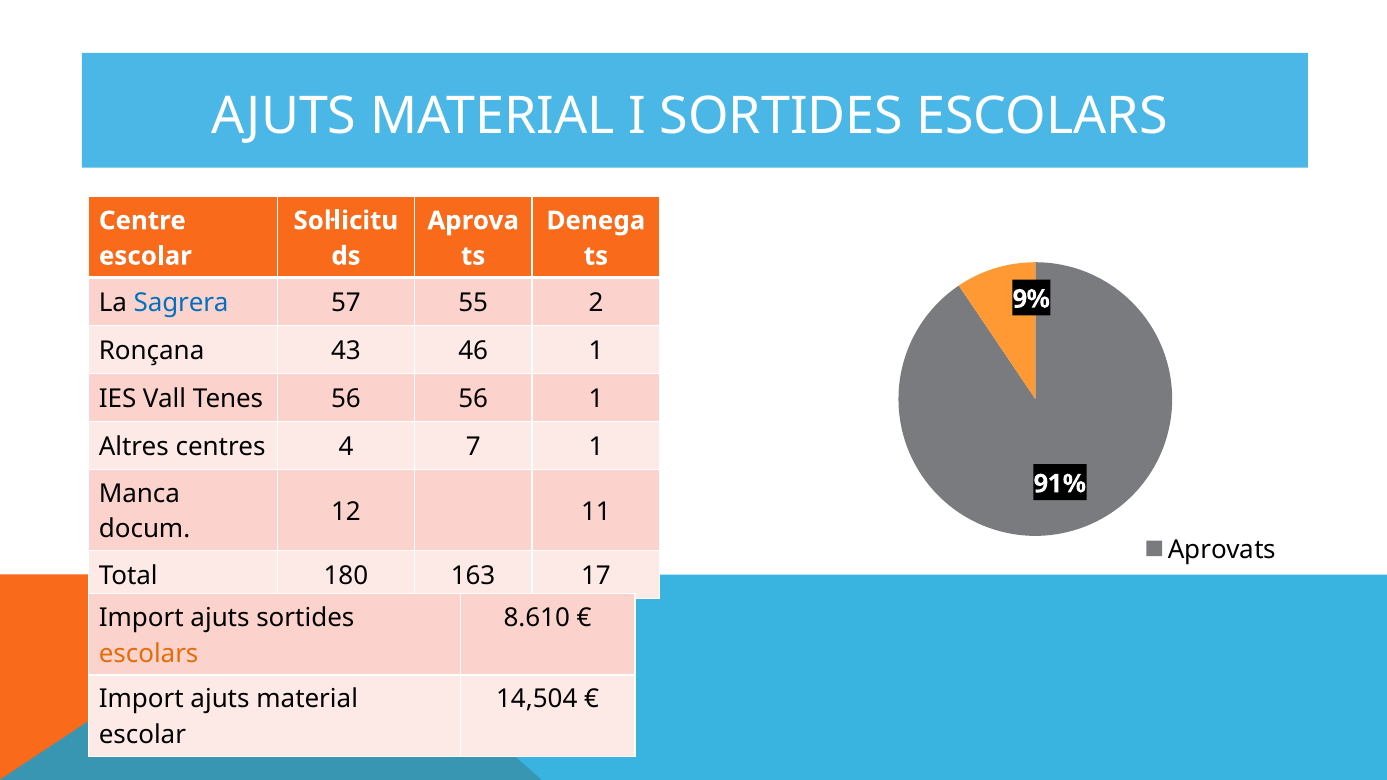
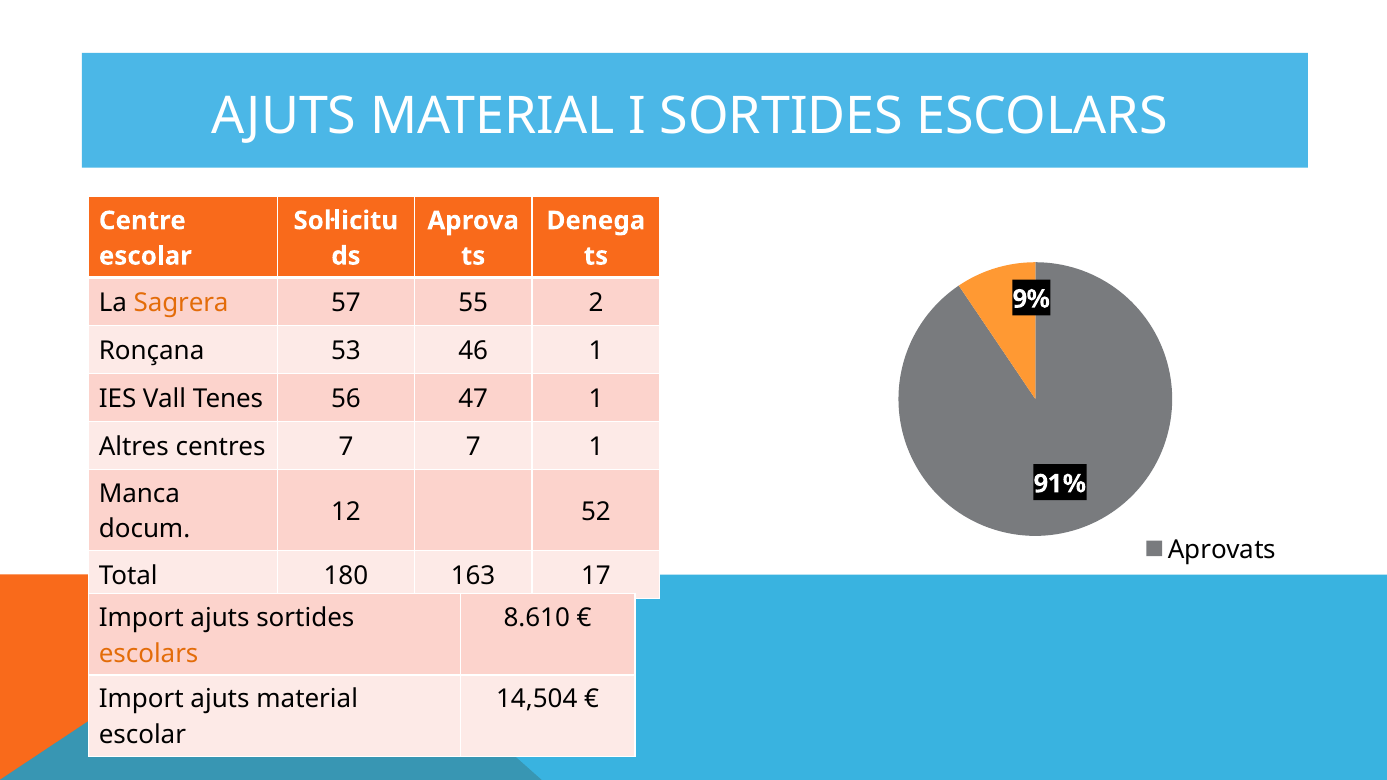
Sagrera colour: blue -> orange
43: 43 -> 53
56 56: 56 -> 47
centres 4: 4 -> 7
11: 11 -> 52
